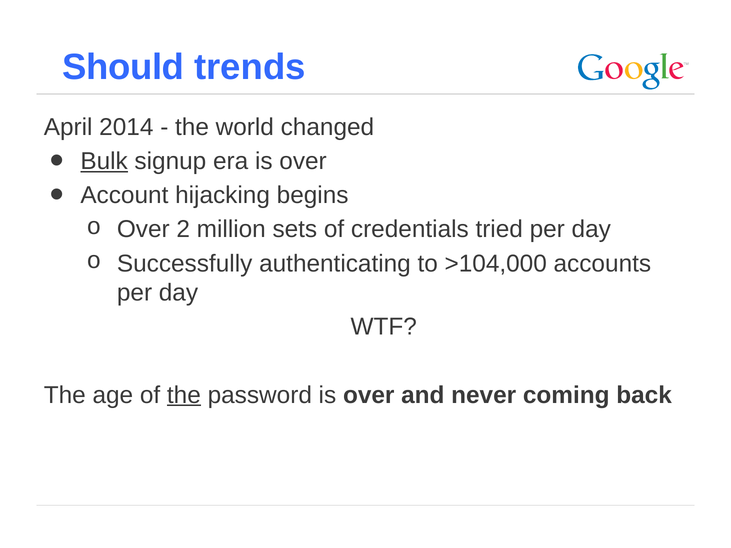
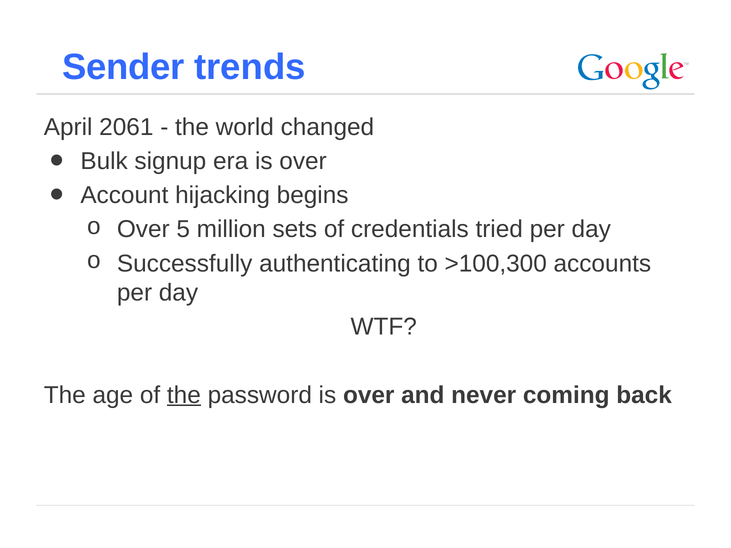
Should: Should -> Sender
2014: 2014 -> 2061
Bulk underline: present -> none
2: 2 -> 5
>104,000: >104,000 -> >100,300
